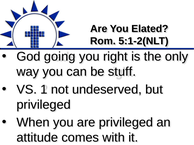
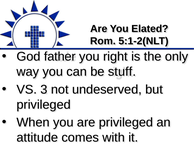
going: going -> father
1: 1 -> 3
